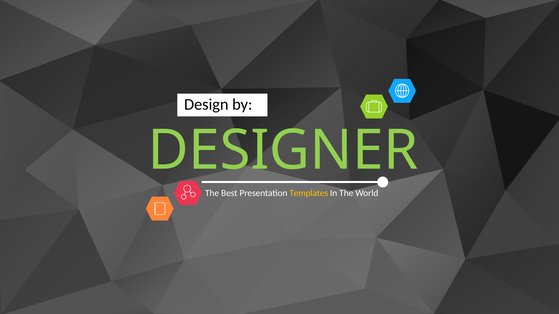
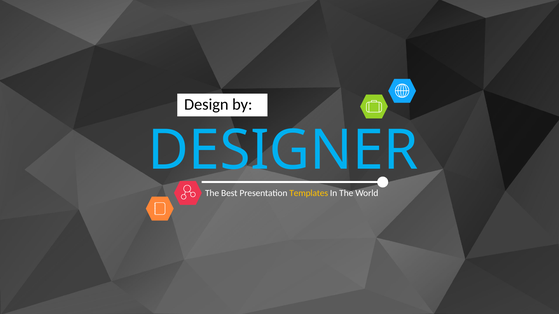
DESIGNER colour: light green -> light blue
